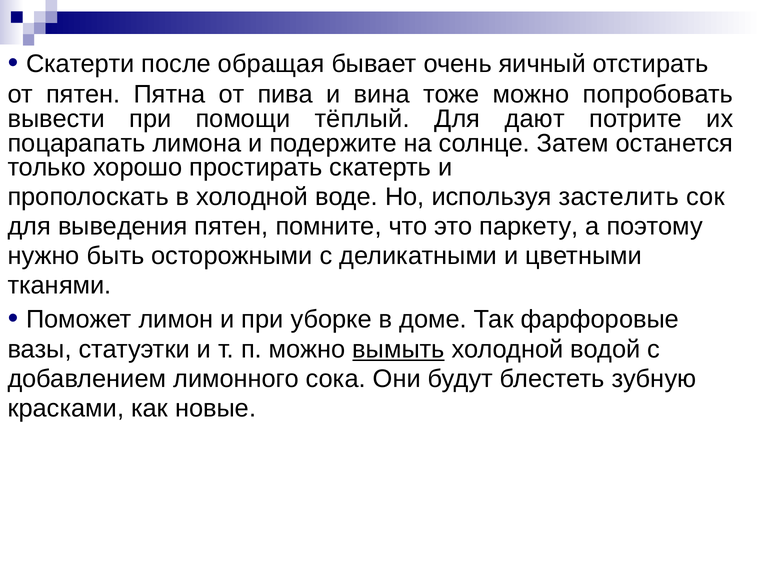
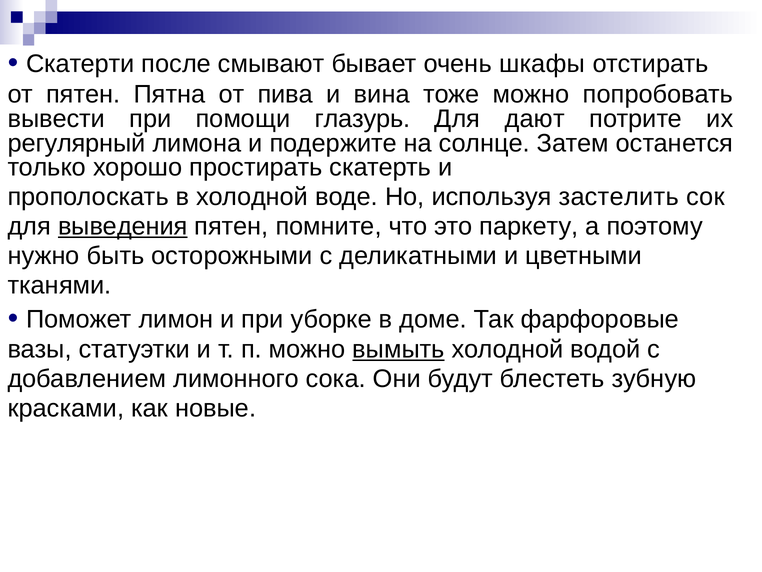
обращая: обращая -> смывают
яичный: яичный -> шкафы
тёплый: тёплый -> глазурь
поцарапать: поцарапать -> регулярный
выведения underline: none -> present
